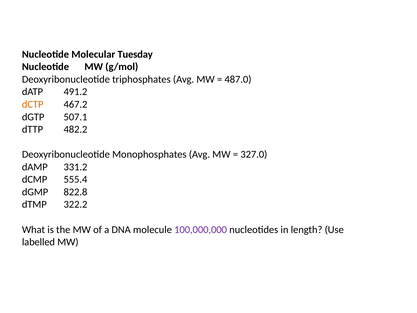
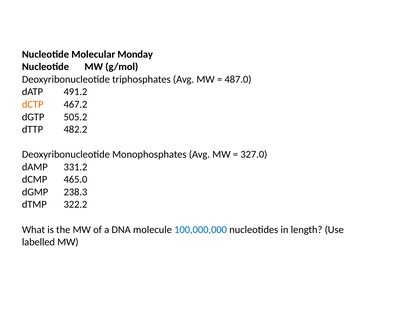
Tuesday: Tuesday -> Monday
507.1: 507.1 -> 505.2
555.4: 555.4 -> 465.0
822.8: 822.8 -> 238.3
100,000,000 colour: purple -> blue
